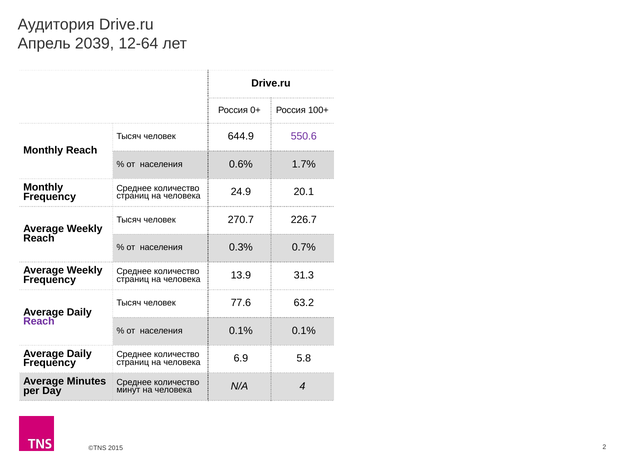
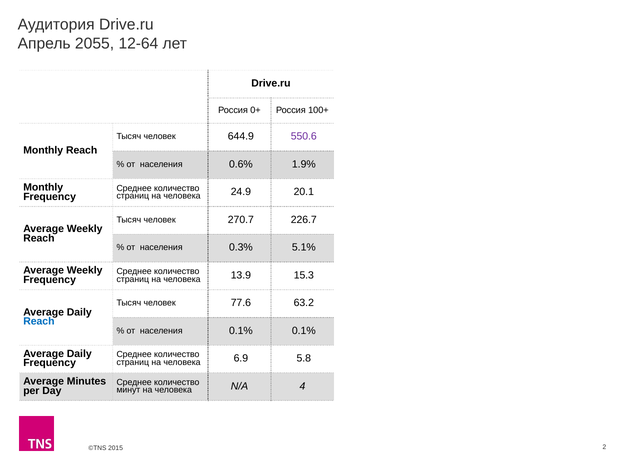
2039: 2039 -> 2055
1.7%: 1.7% -> 1.9%
0.7%: 0.7% -> 5.1%
31.3: 31.3 -> 15.3
Reach at (39, 321) colour: purple -> blue
